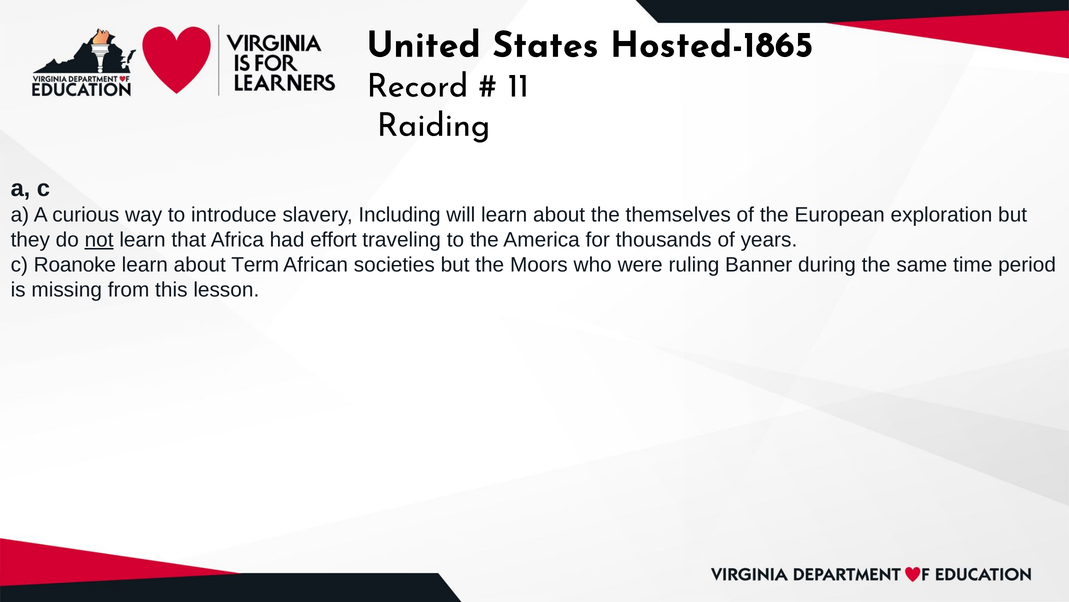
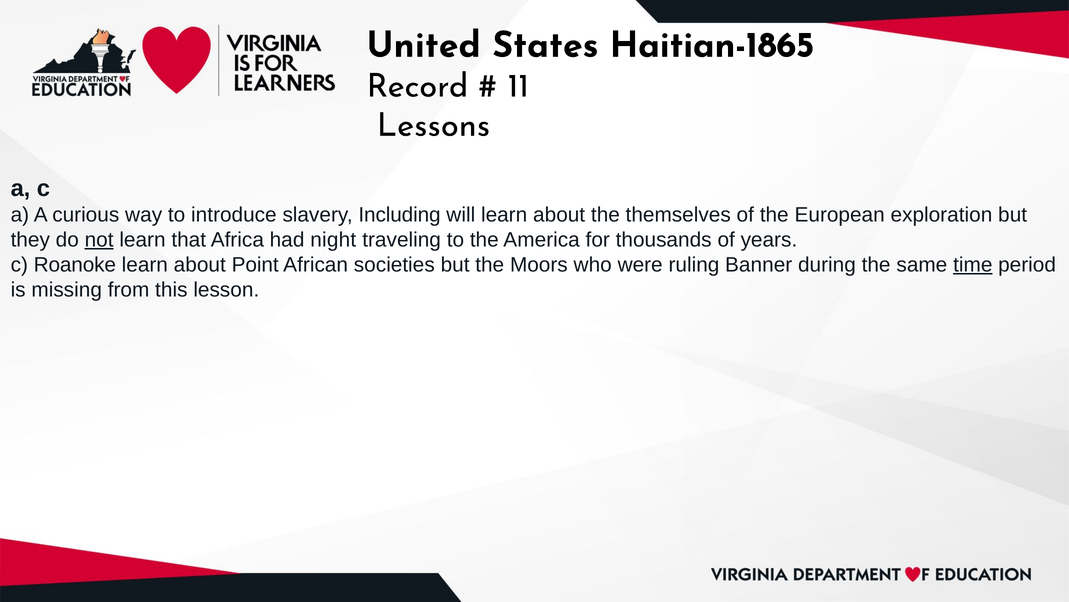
Hosted-1865: Hosted-1865 -> Haitian-1865
Raiding: Raiding -> Lessons
effort: effort -> night
Term: Term -> Point
time underline: none -> present
